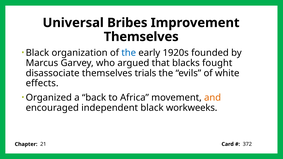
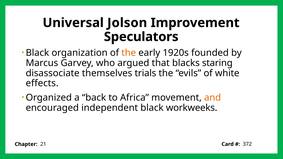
Bribes: Bribes -> Jolson
Themselves at (141, 37): Themselves -> Speculators
the at (129, 53) colour: blue -> orange
fought: fought -> staring
